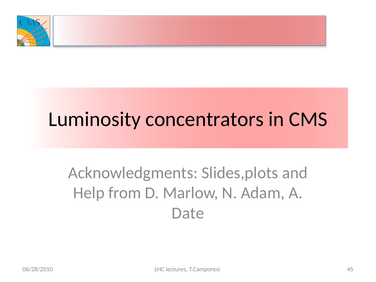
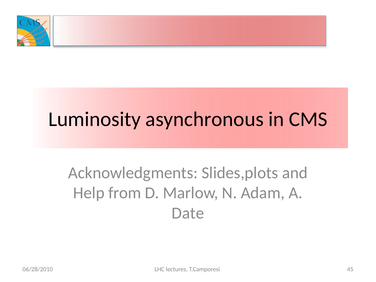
concentrators: concentrators -> asynchronous
